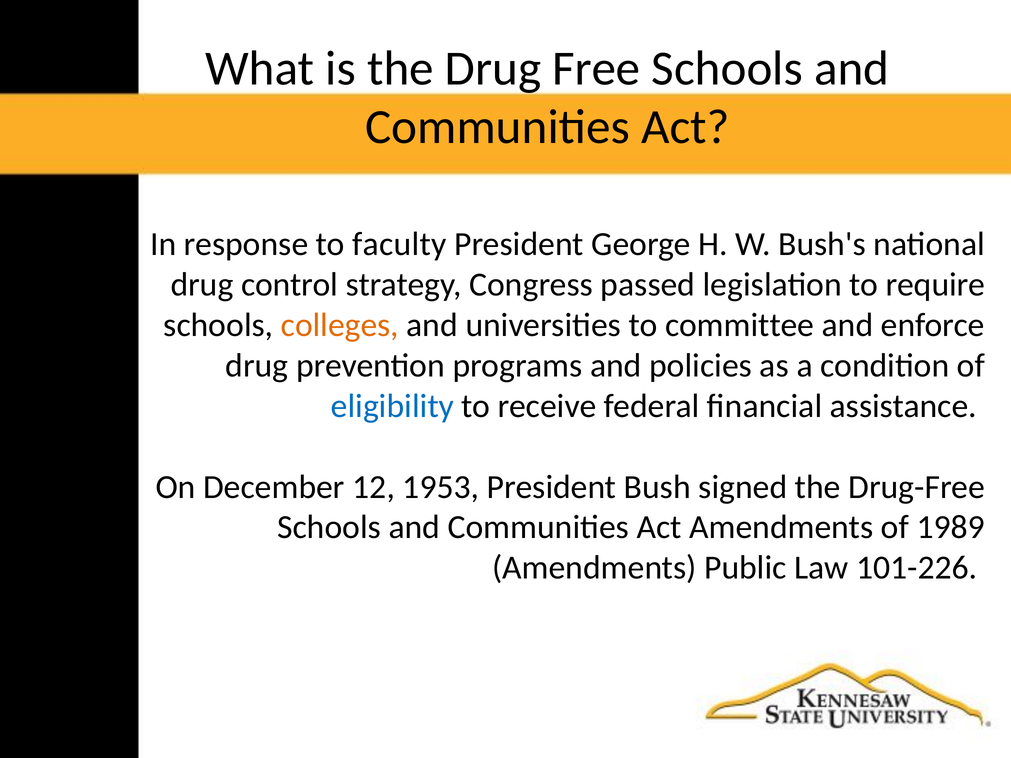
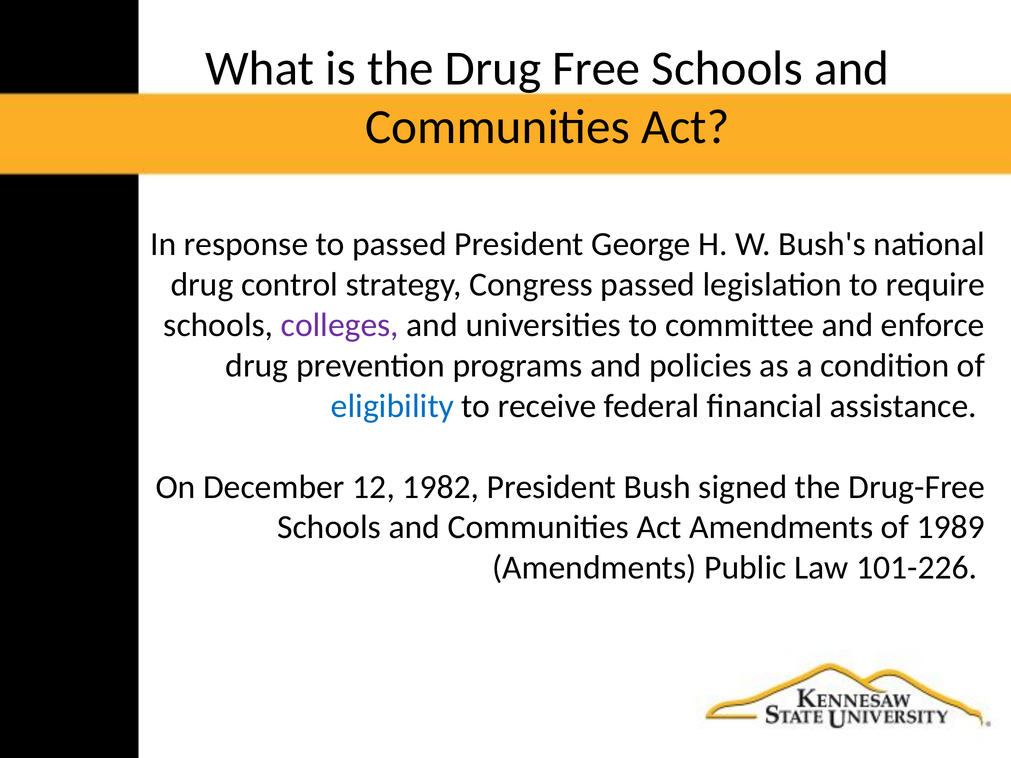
to faculty: faculty -> passed
colleges colour: orange -> purple
1953: 1953 -> 1982
